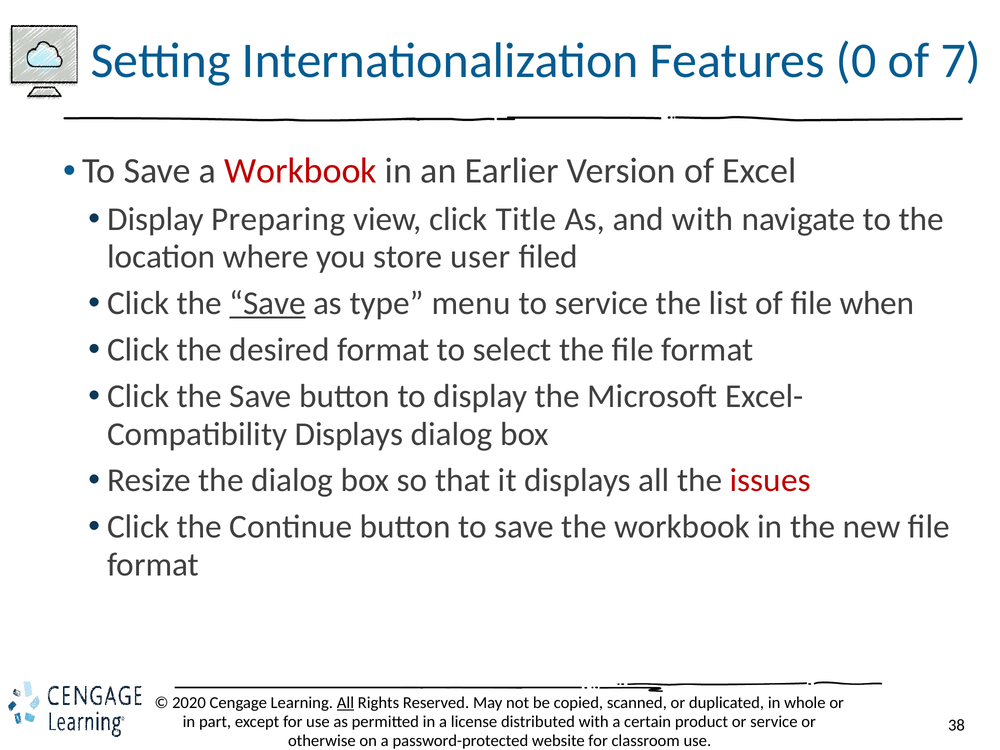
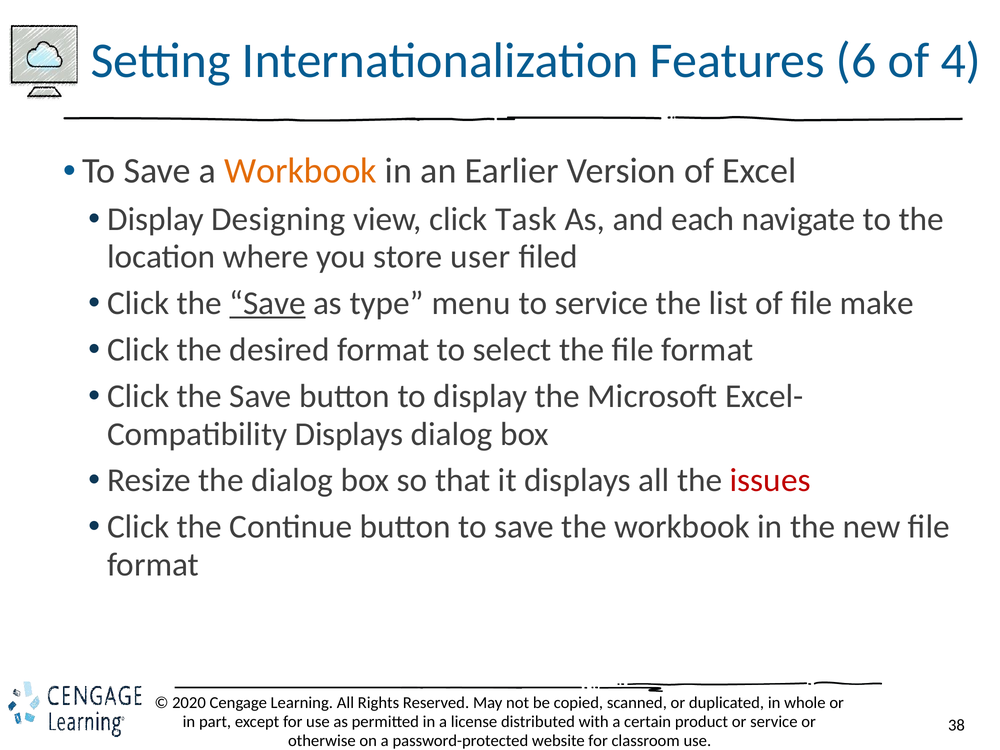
0: 0 -> 6
7: 7 -> 4
Workbook at (301, 171) colour: red -> orange
Preparing: Preparing -> Designing
Title: Title -> Task
and with: with -> each
when: when -> make
All at (345, 703) underline: present -> none
